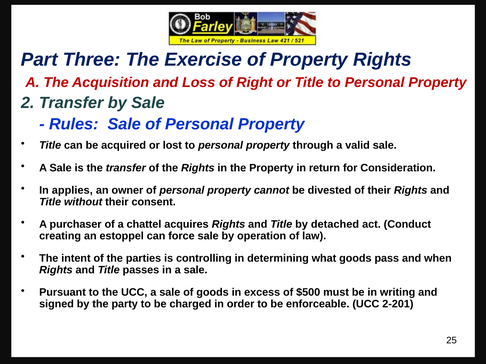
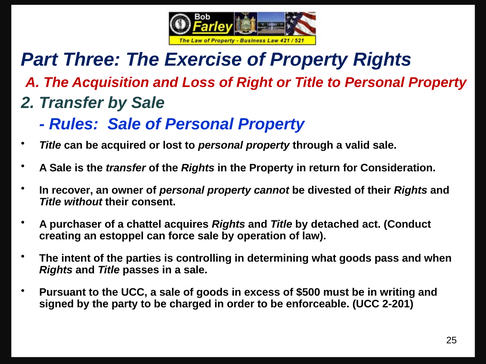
applies: applies -> recover
